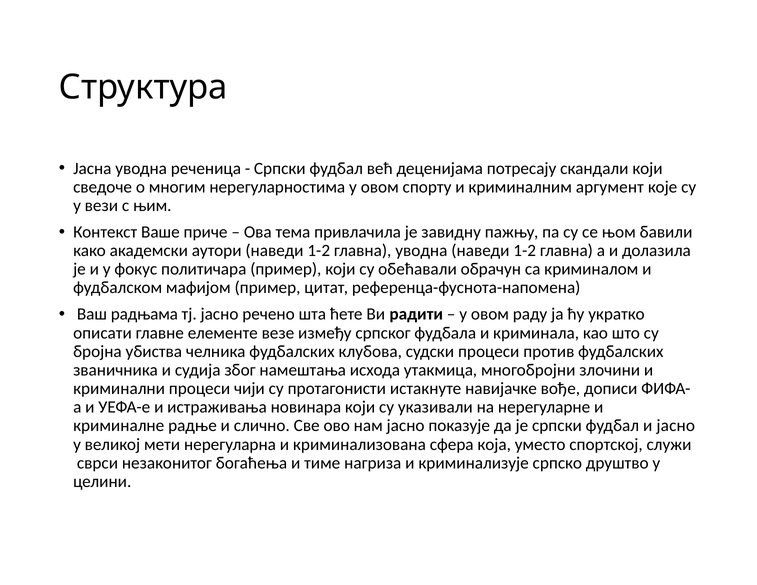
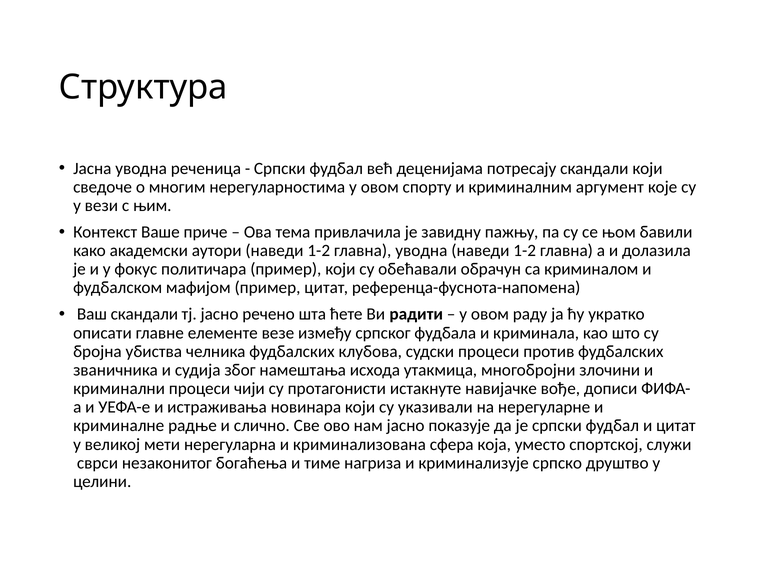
Ваш радњама: радњама -> скандали
и јасно: јасно -> цитат
